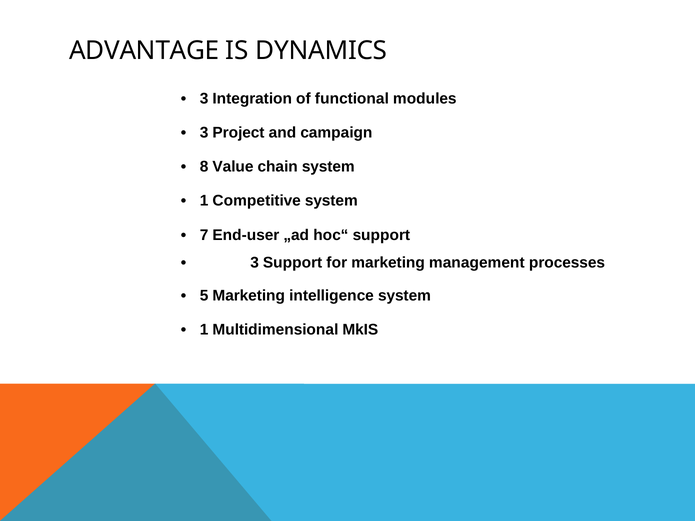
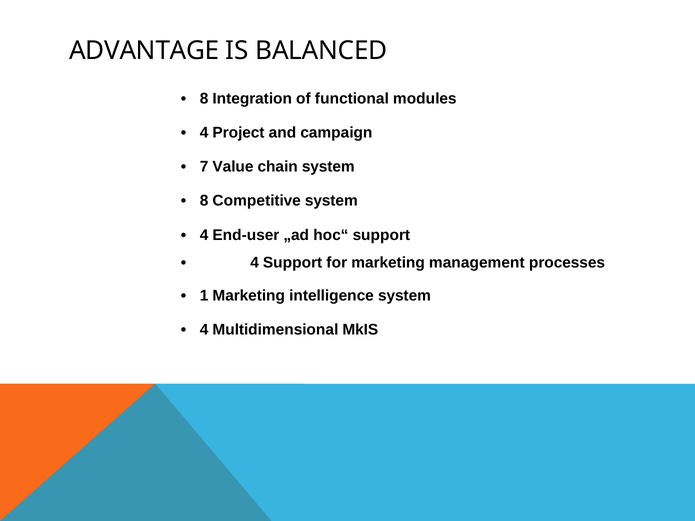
DYNAMICS: DYNAMICS -> BALANCED
3 at (204, 99): 3 -> 8
3 at (204, 133): 3 -> 4
8: 8 -> 7
1 at (204, 201): 1 -> 8
7 at (204, 235): 7 -> 4
3 at (255, 263): 3 -> 4
5: 5 -> 1
1 at (204, 330): 1 -> 4
